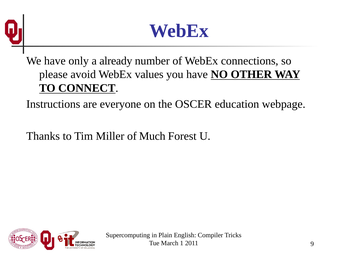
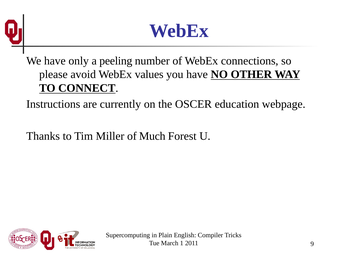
already: already -> peeling
everyone: everyone -> currently
